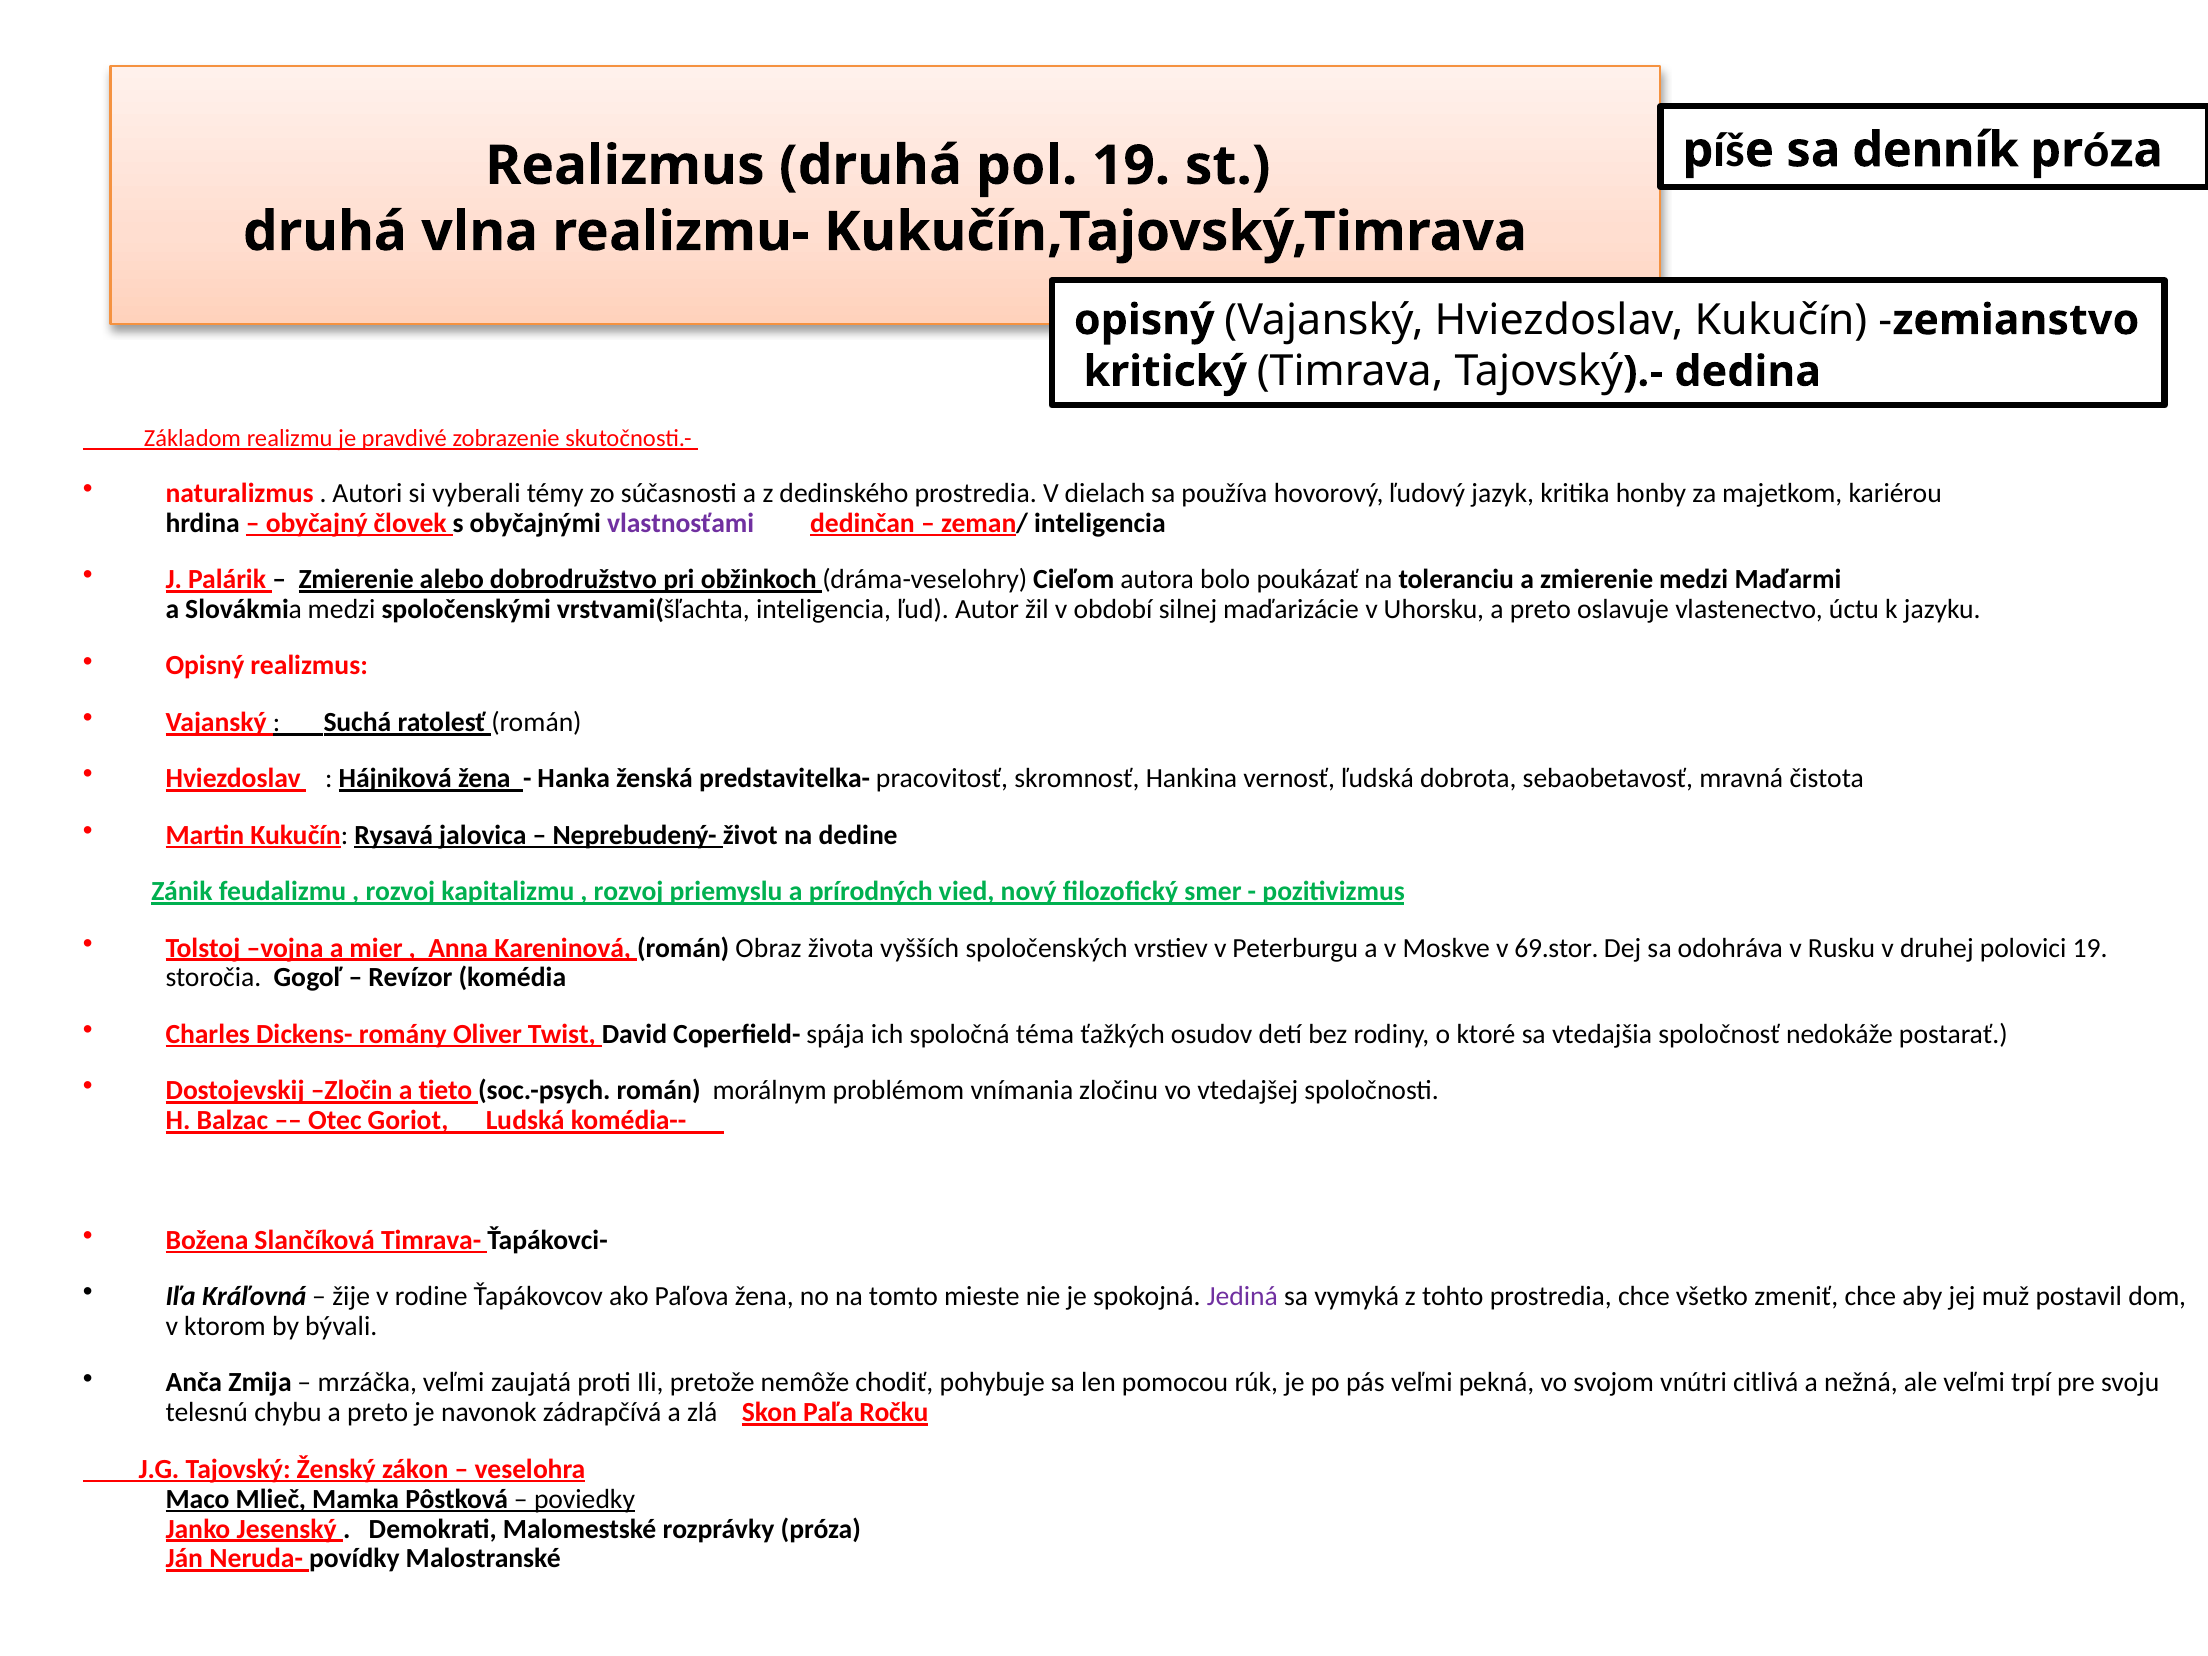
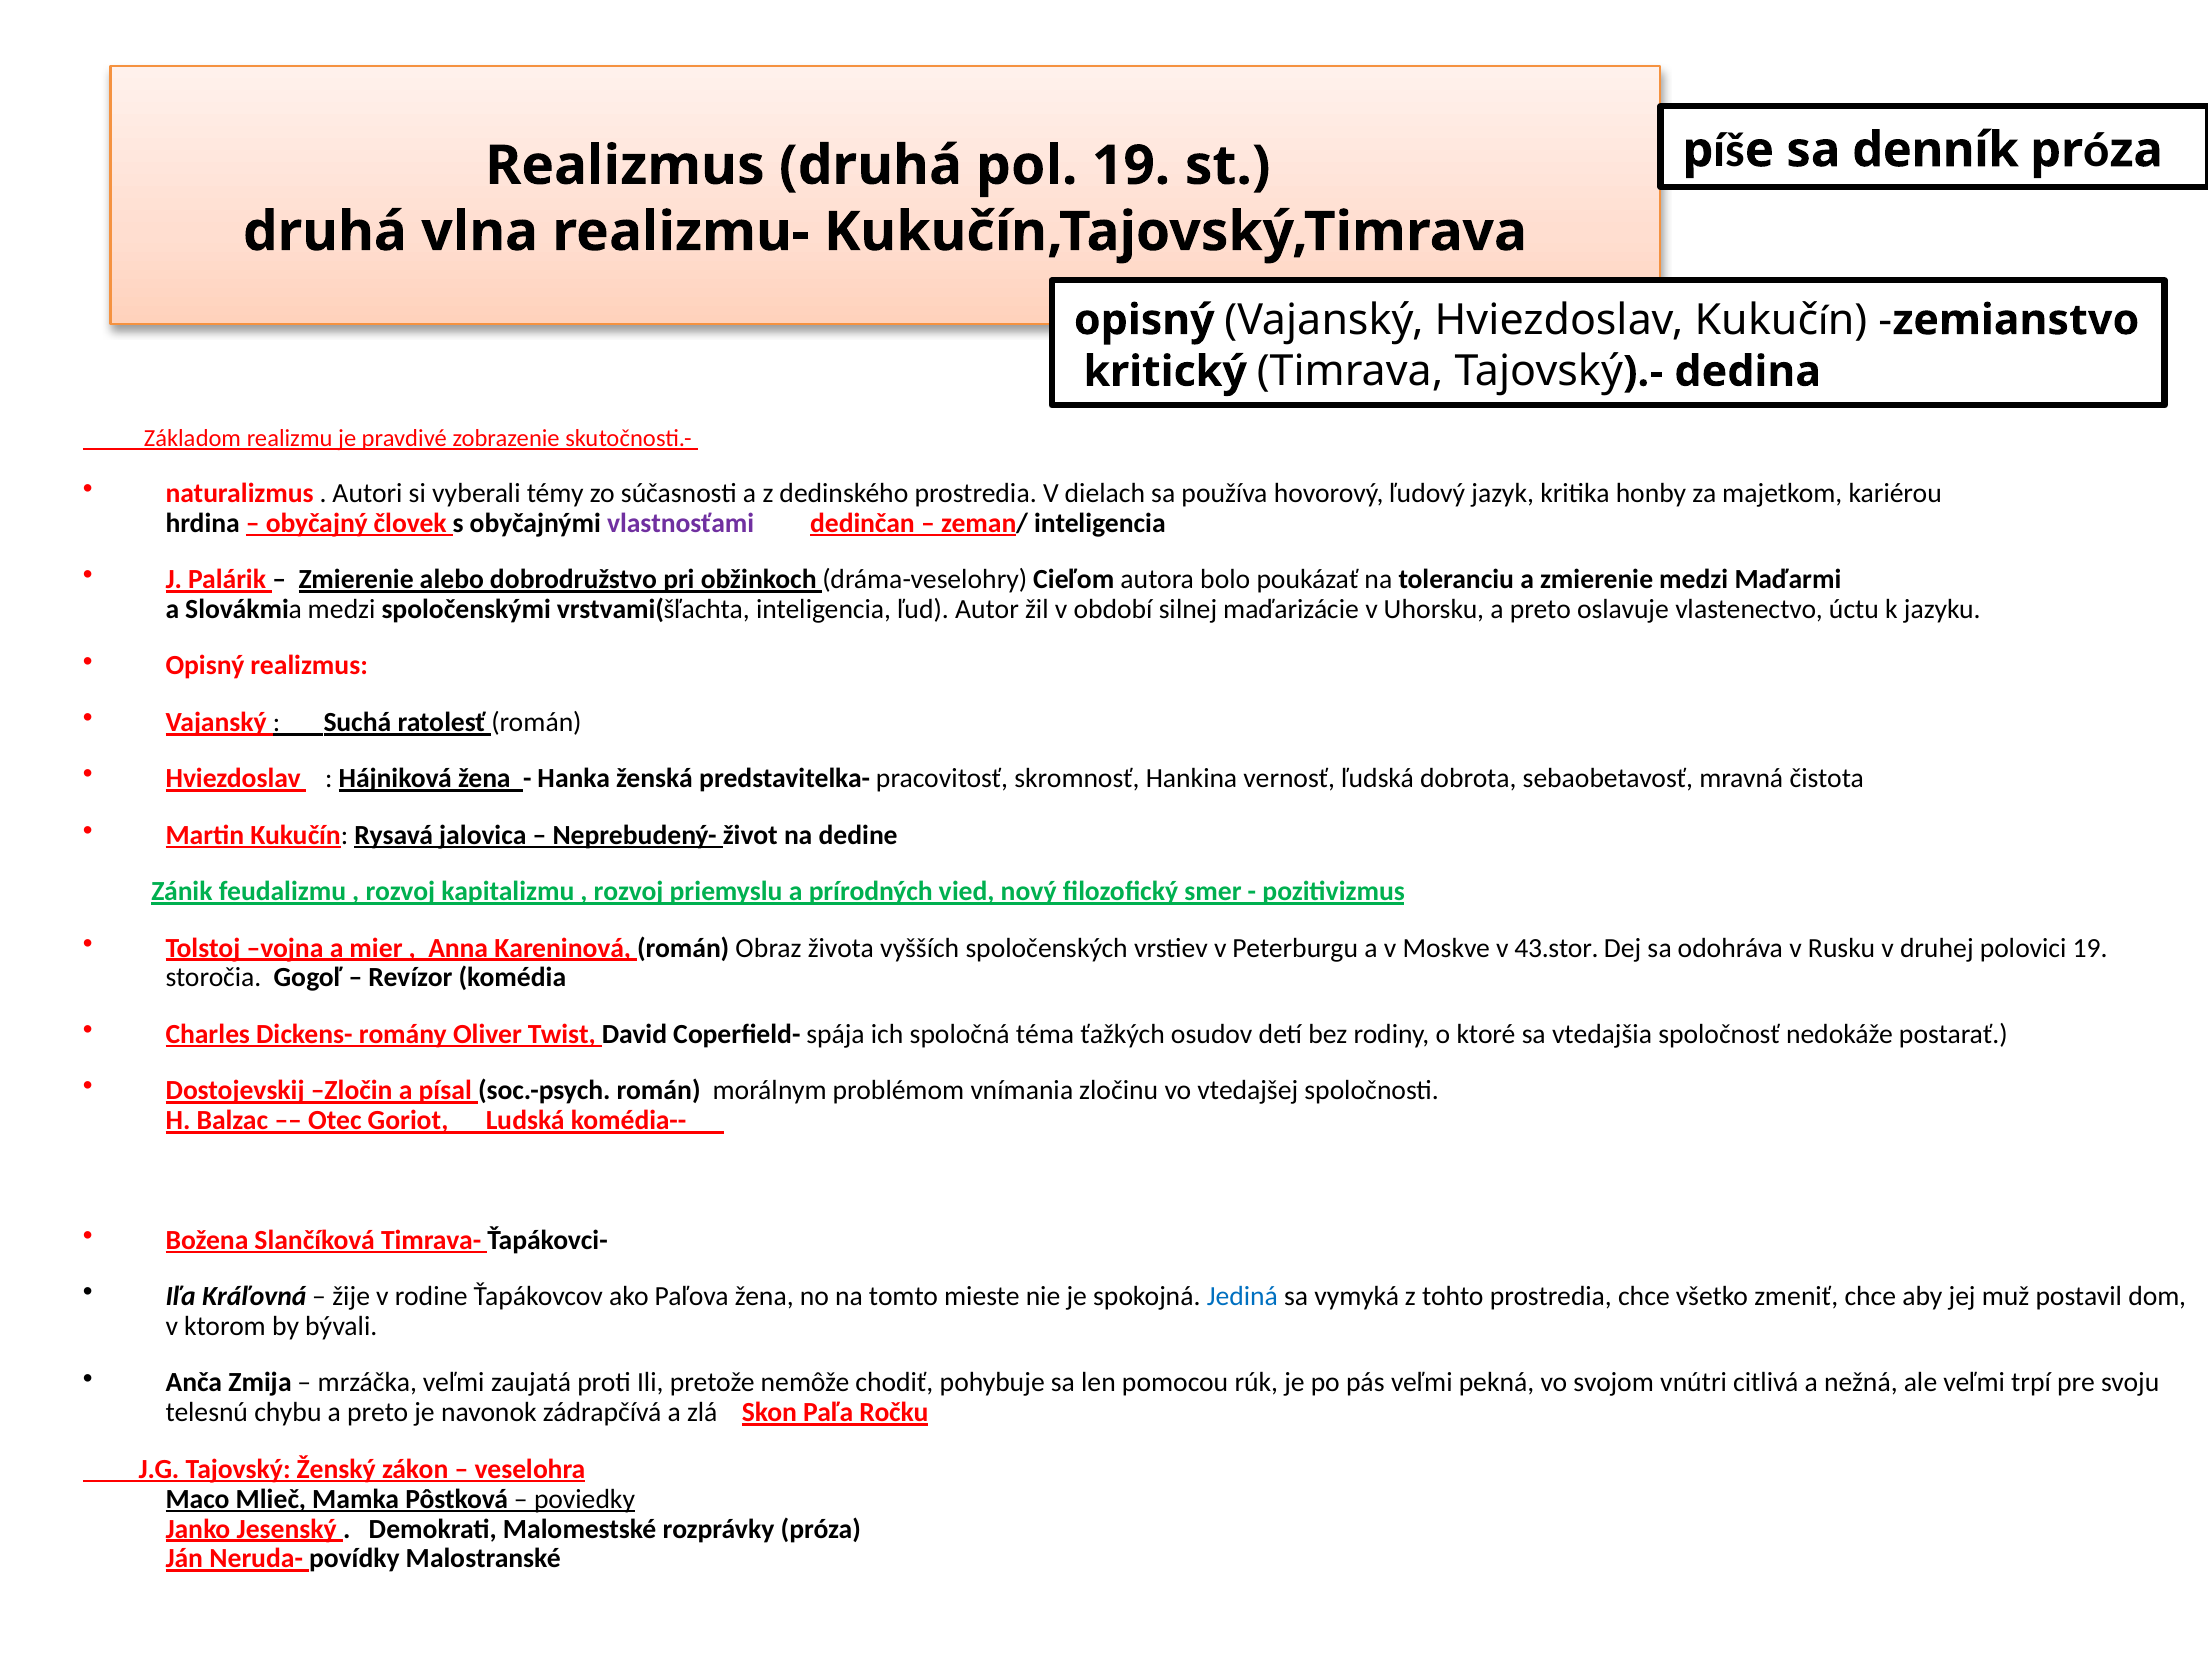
69.stor: 69.stor -> 43.stor
tieto: tieto -> písal
Jediná colour: purple -> blue
